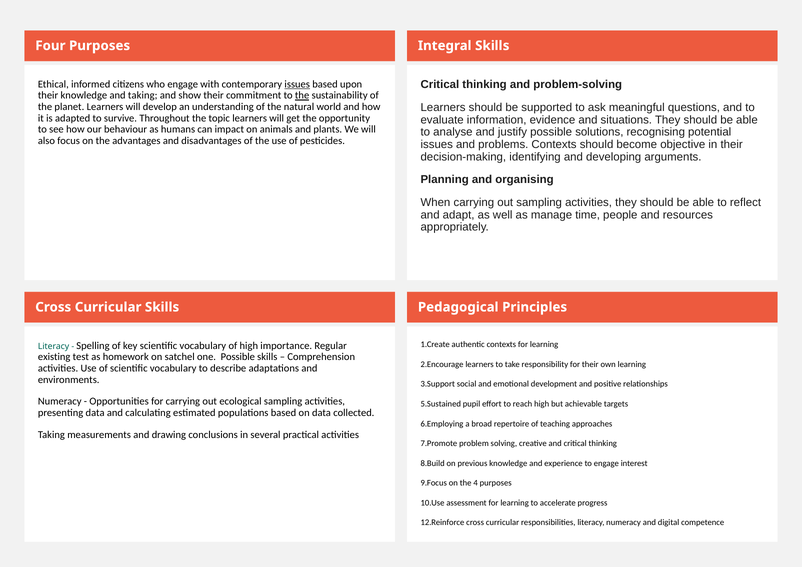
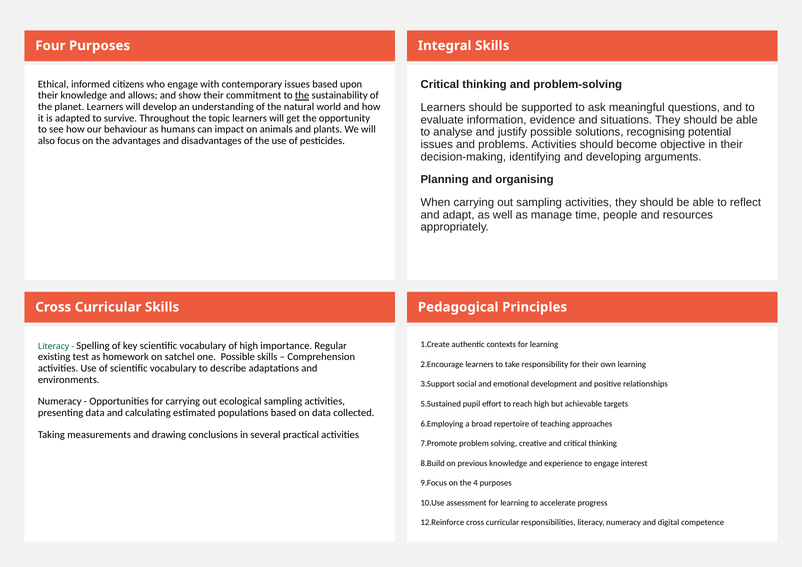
issues at (297, 84) underline: present -> none
and taking: taking -> allows
problems Contexts: Contexts -> Activities
